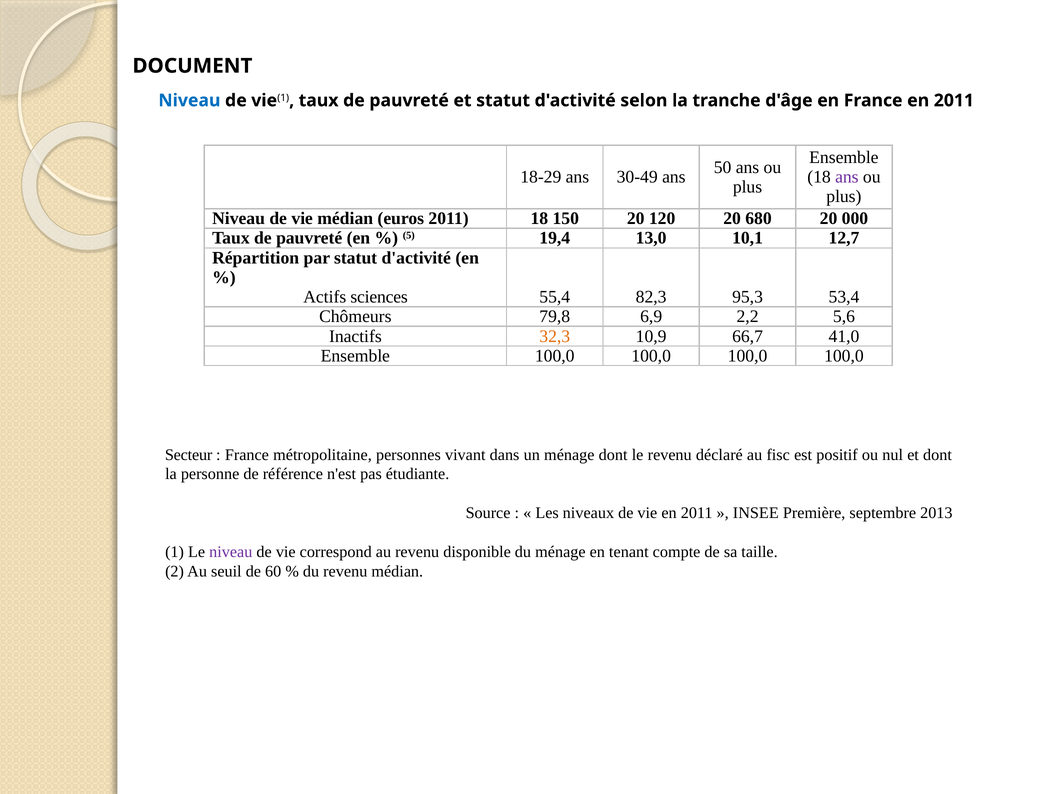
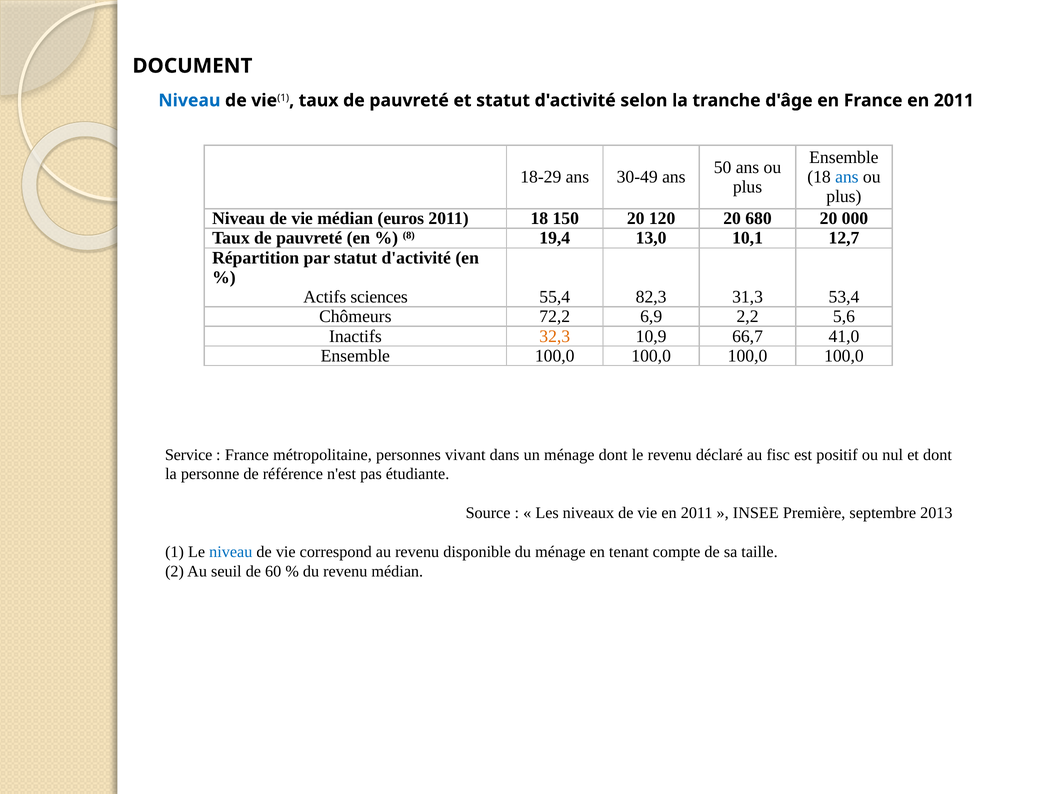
ans at (847, 177) colour: purple -> blue
5: 5 -> 8
95,3: 95,3 -> 31,3
79,8: 79,8 -> 72,2
Secteur: Secteur -> Service
niveau at (231, 552) colour: purple -> blue
